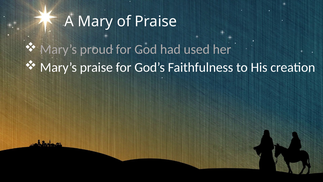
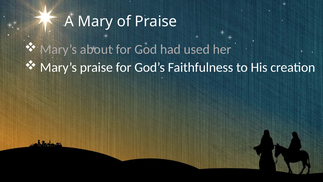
proud: proud -> about
